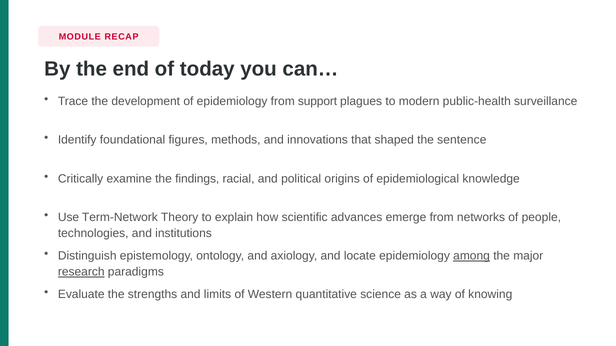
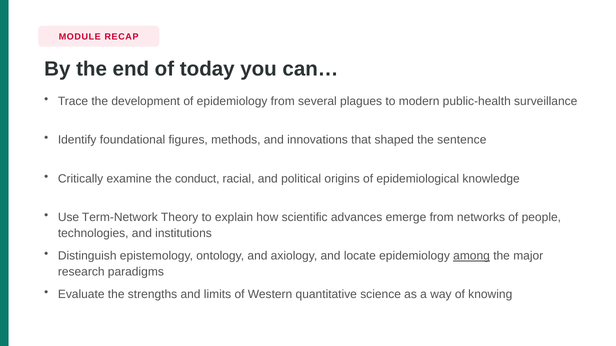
support: support -> several
findings: findings -> conduct
research underline: present -> none
